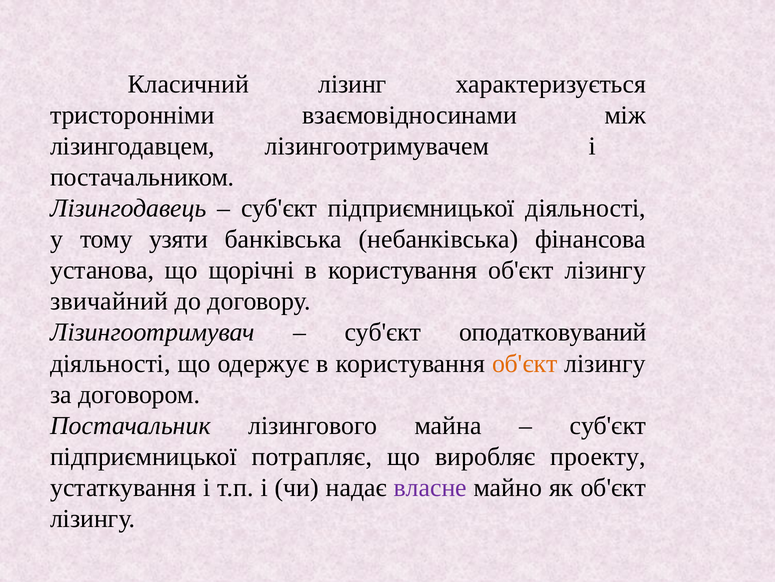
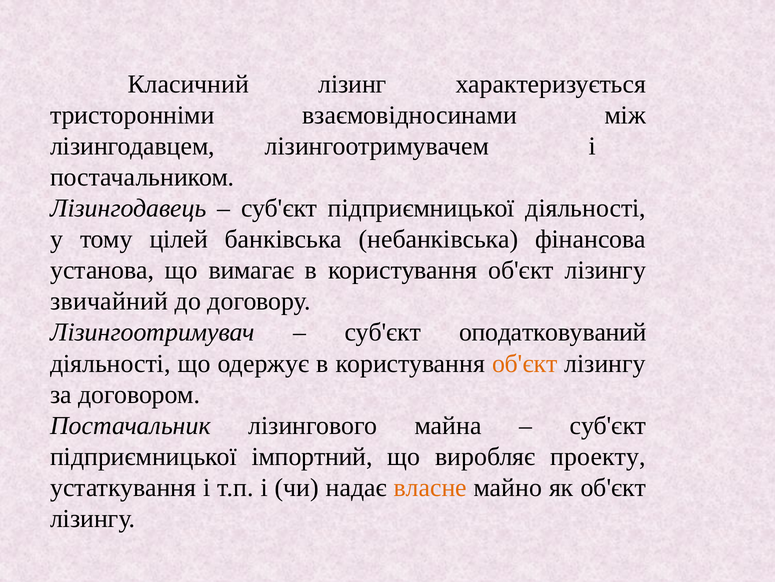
узяти: узяти -> цілей
щорічні: щорічні -> вимагає
потрапляє: потрапляє -> імпортний
власне colour: purple -> orange
